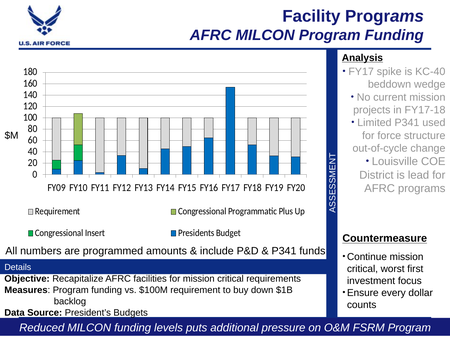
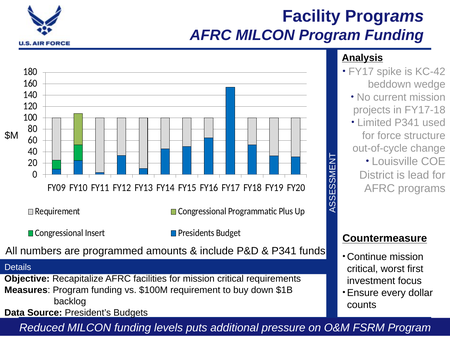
KC-40: KC-40 -> KC-42
